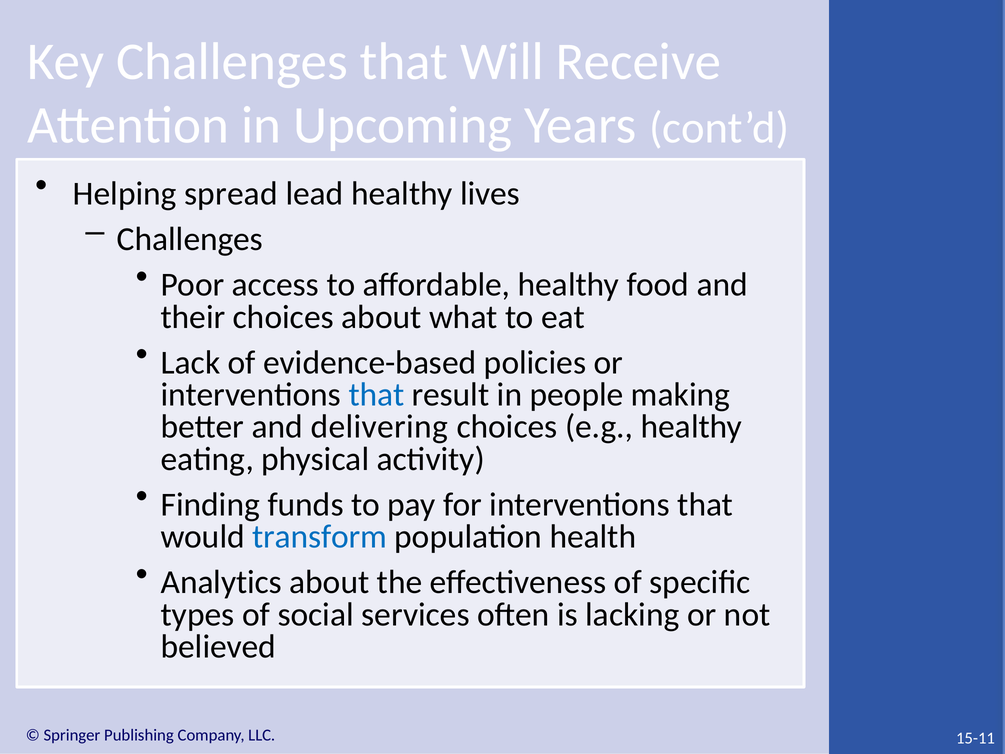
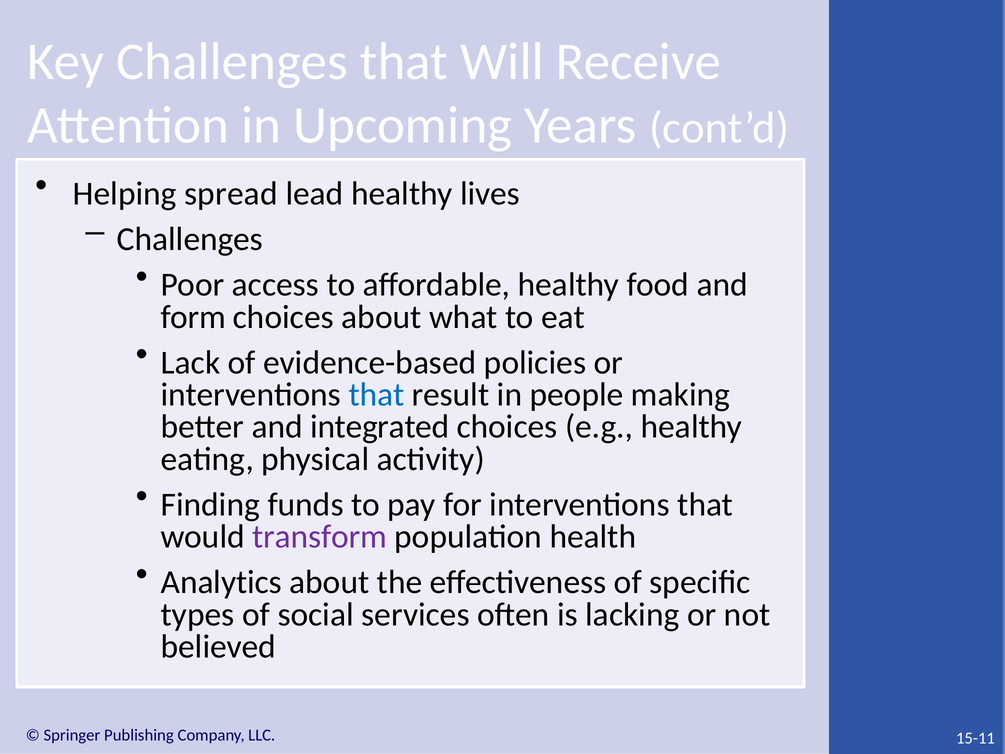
their: their -> form
delivering: delivering -> integrated
transform colour: blue -> purple
